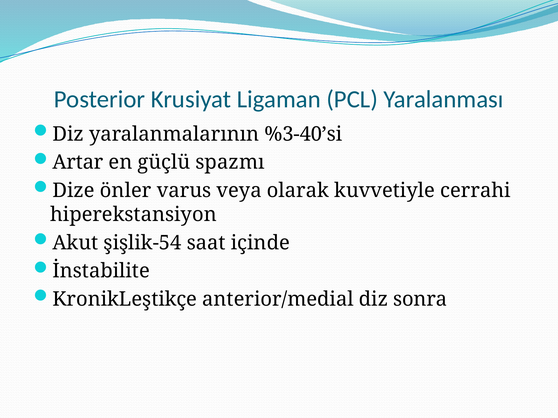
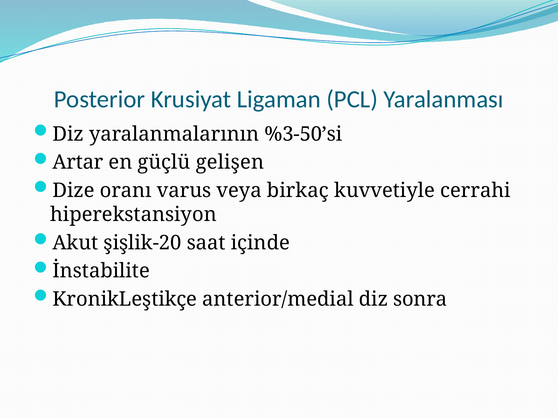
%3-40’si: %3-40’si -> %3-50’si
spazmı: spazmı -> gelişen
önler: önler -> oranı
olarak: olarak -> birkaç
şişlik-54: şişlik-54 -> şişlik-20
